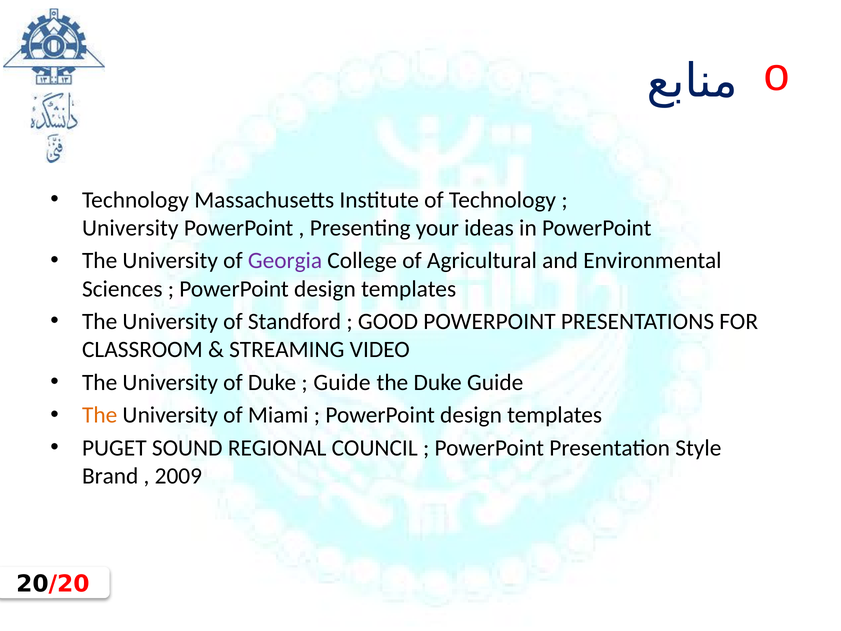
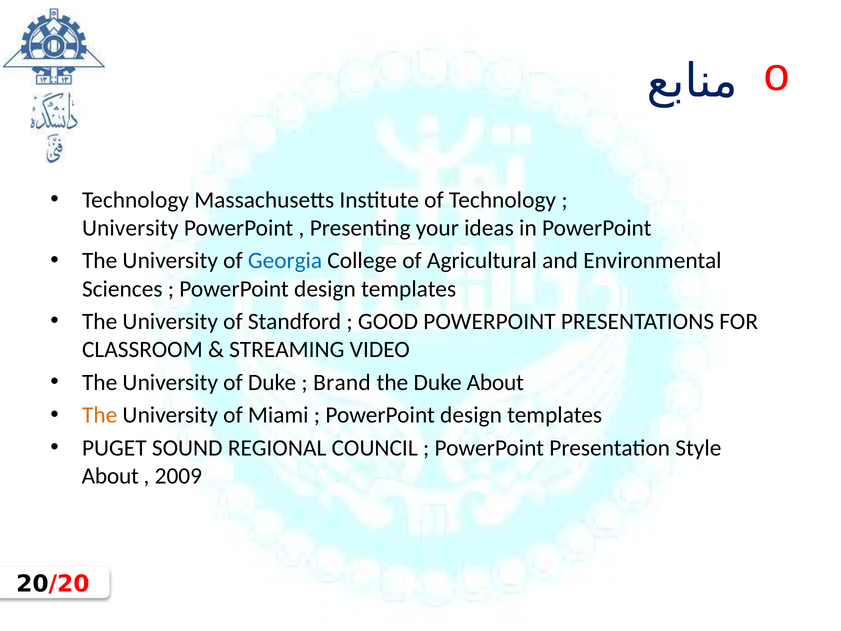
Georgia colour: purple -> blue
Guide at (342, 382): Guide -> Brand
Duke Guide: Guide -> About
Brand at (110, 476): Brand -> About
